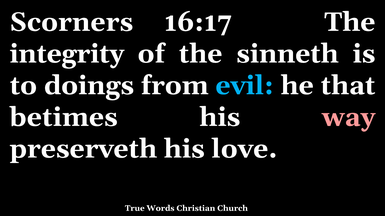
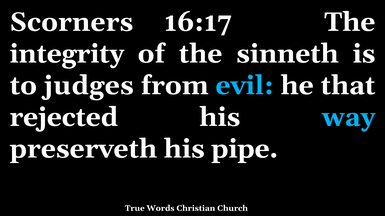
doings: doings -> judges
betimes: betimes -> rejected
way colour: pink -> light blue
love: love -> pipe
